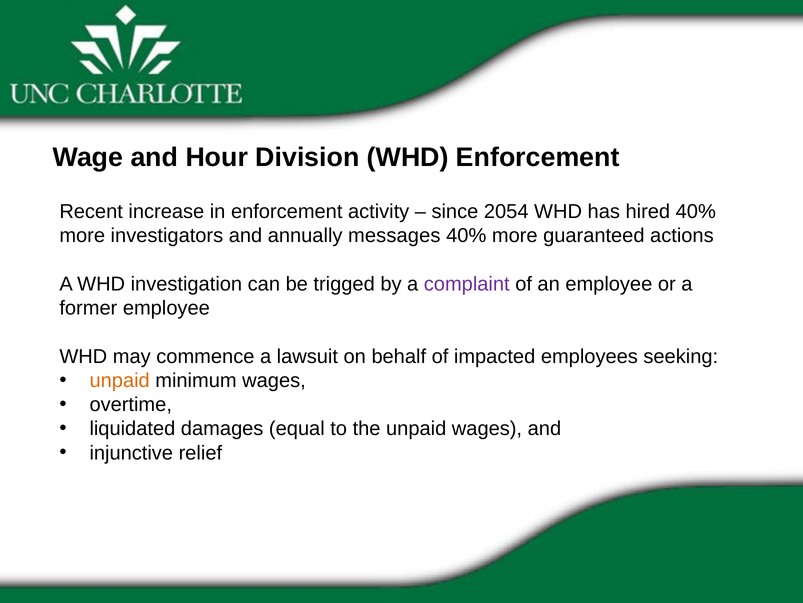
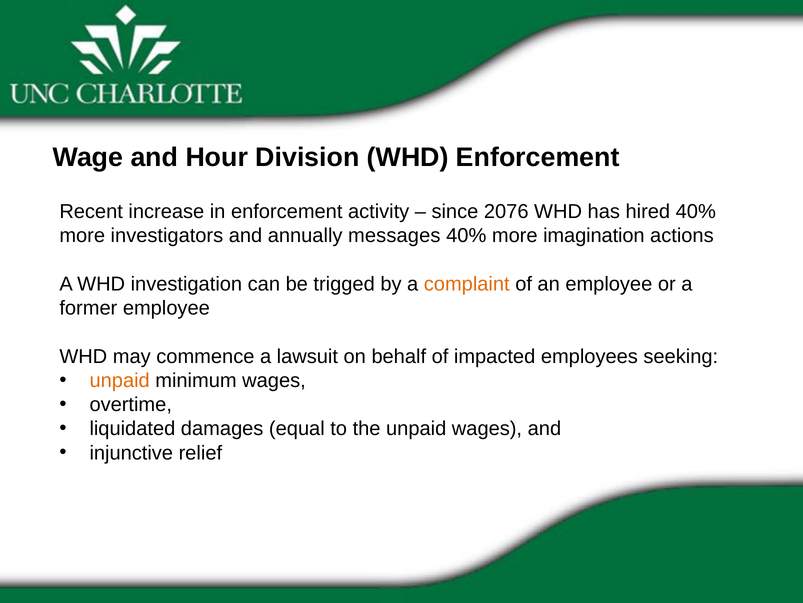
2054: 2054 -> 2076
guaranteed: guaranteed -> imagination
complaint colour: purple -> orange
